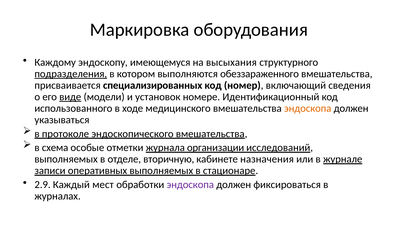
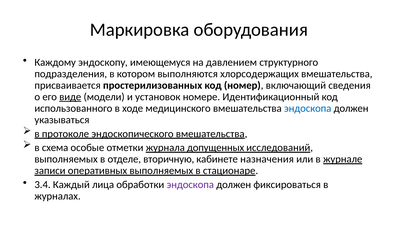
высыхания: высыхания -> давлением
подразделения underline: present -> none
обеззараженного: обеззараженного -> хлорсодержащих
специализированных: специализированных -> простерилизованных
эндоскопа at (308, 108) colour: orange -> blue
организации: организации -> допущенных
2.9: 2.9 -> 3.4
мест: мест -> лица
